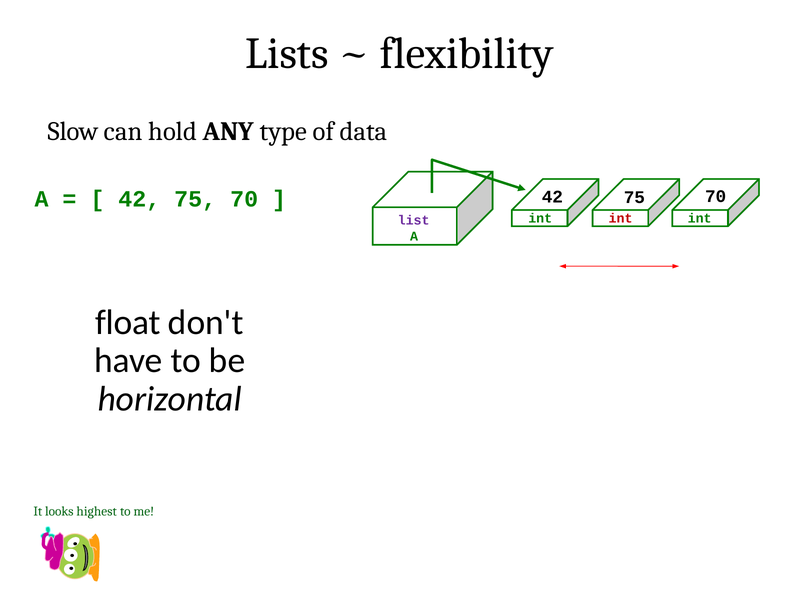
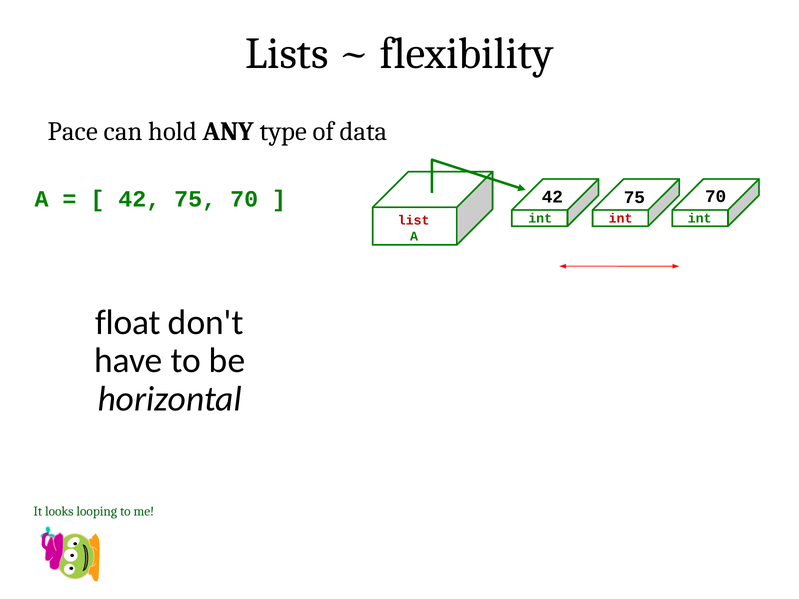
Slow: Slow -> Pace
list colour: purple -> red
highest: highest -> looping
